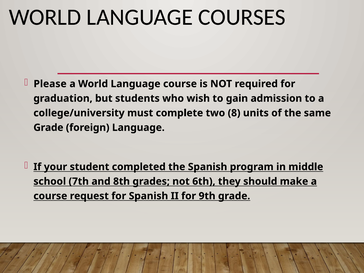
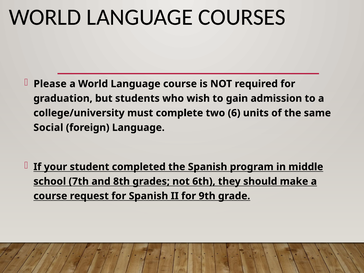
8: 8 -> 6
Grade at (48, 128): Grade -> Social
